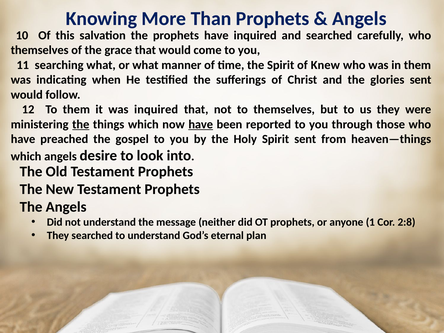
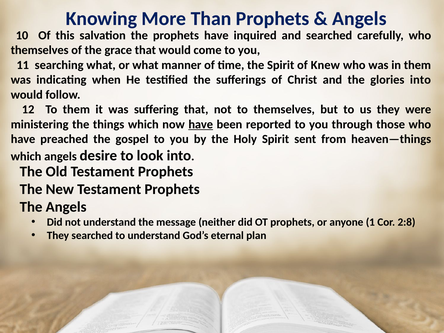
glories sent: sent -> into
was inquired: inquired -> suffering
the at (81, 124) underline: present -> none
